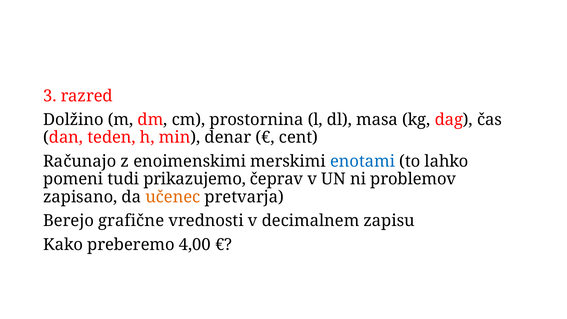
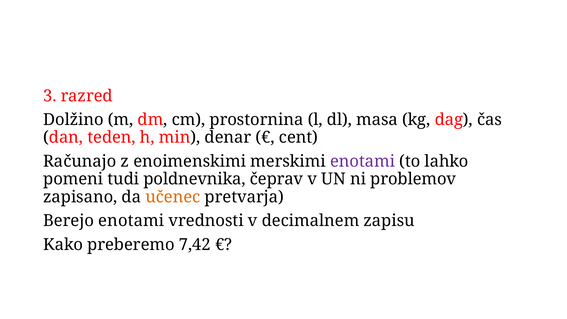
enotami at (363, 161) colour: blue -> purple
prikazujemo: prikazujemo -> poldnevnika
Berejo grafične: grafične -> enotami
4,00: 4,00 -> 7,42
